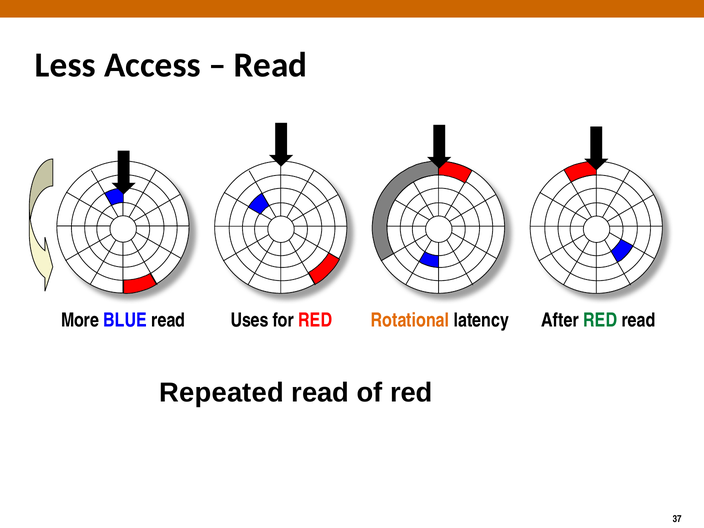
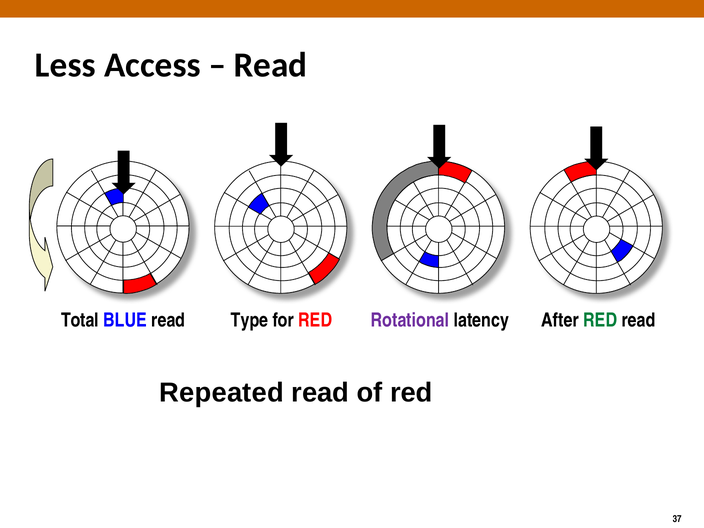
More: More -> Total
Uses: Uses -> Type
Rotational colour: orange -> purple
